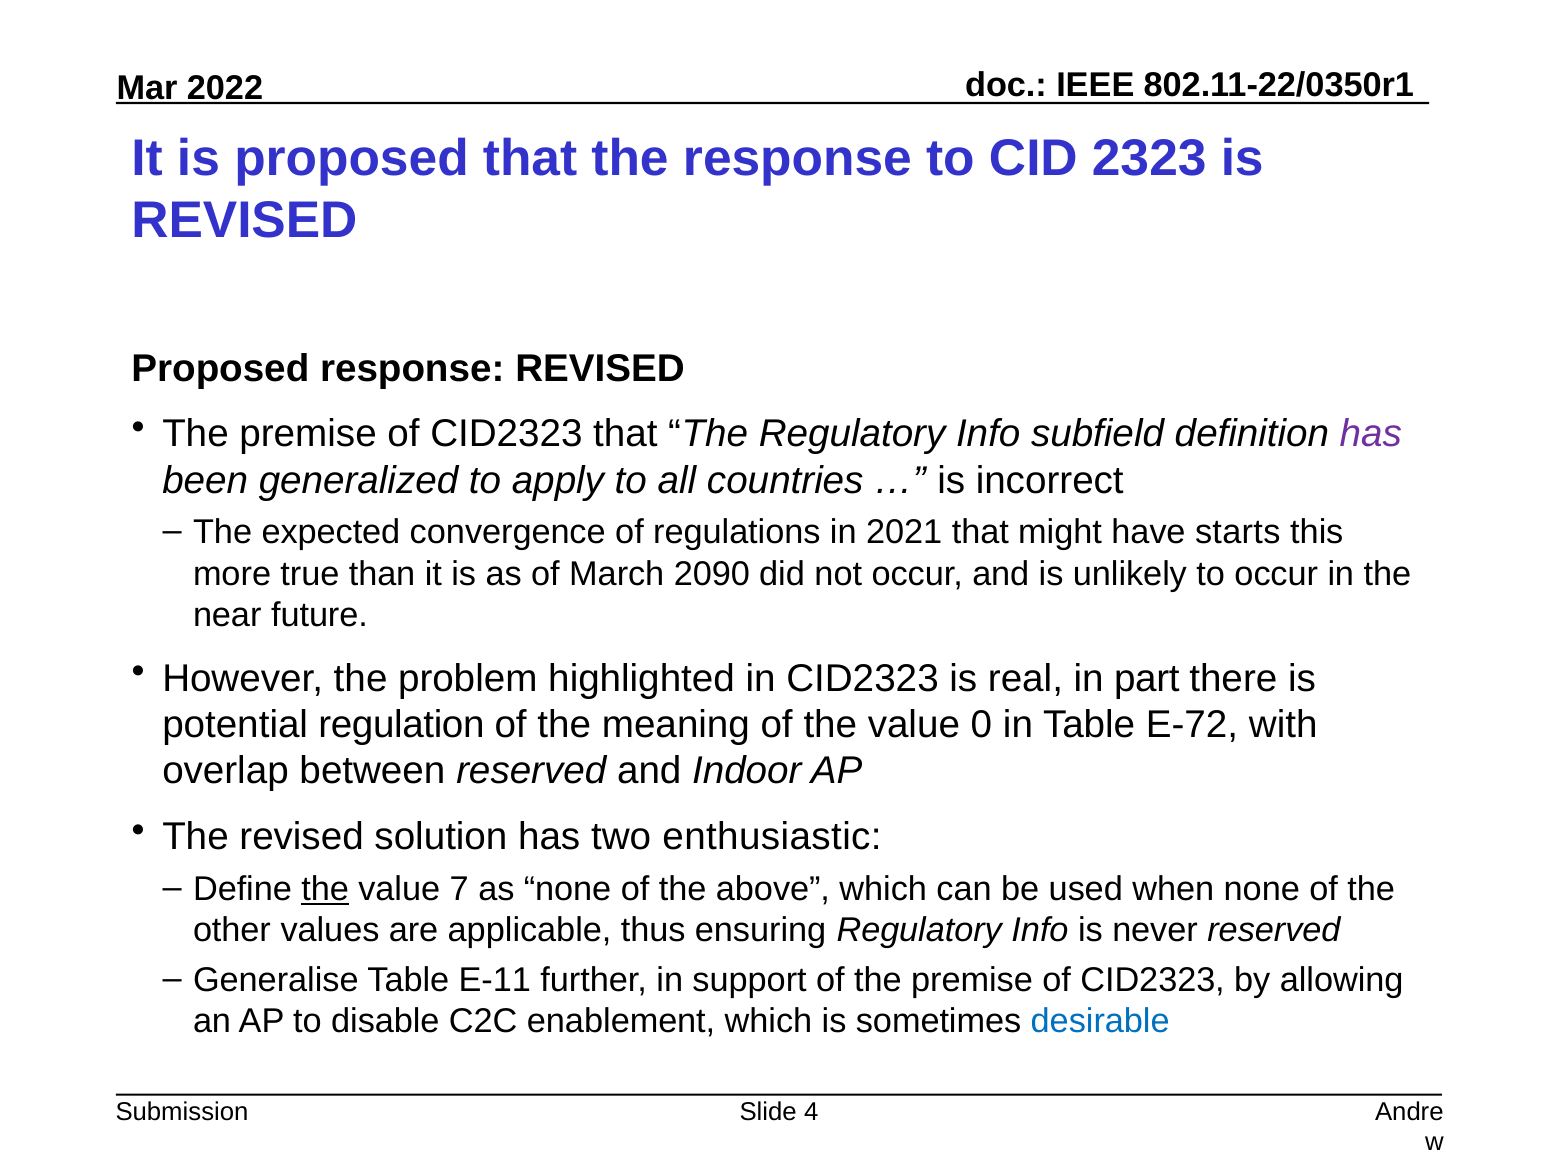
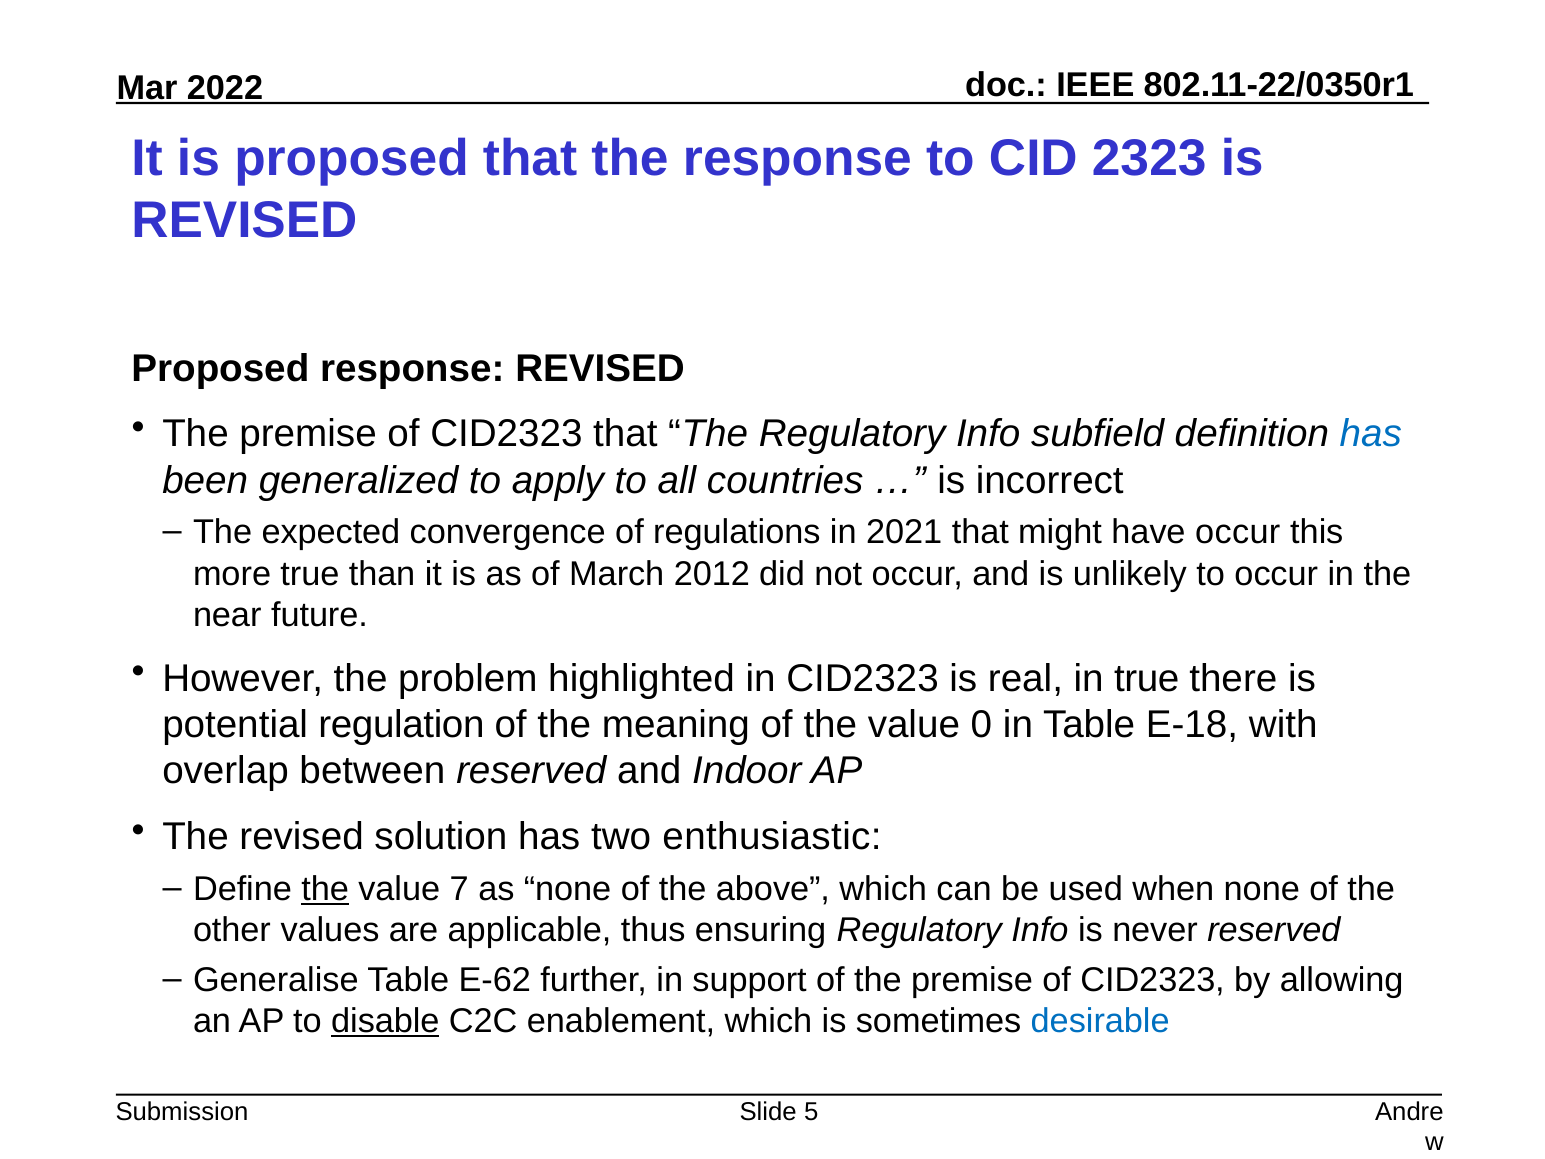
has at (1371, 434) colour: purple -> blue
have starts: starts -> occur
2090: 2090 -> 2012
in part: part -> true
E-72: E-72 -> E-18
E-11: E-11 -> E-62
disable underline: none -> present
4: 4 -> 5
